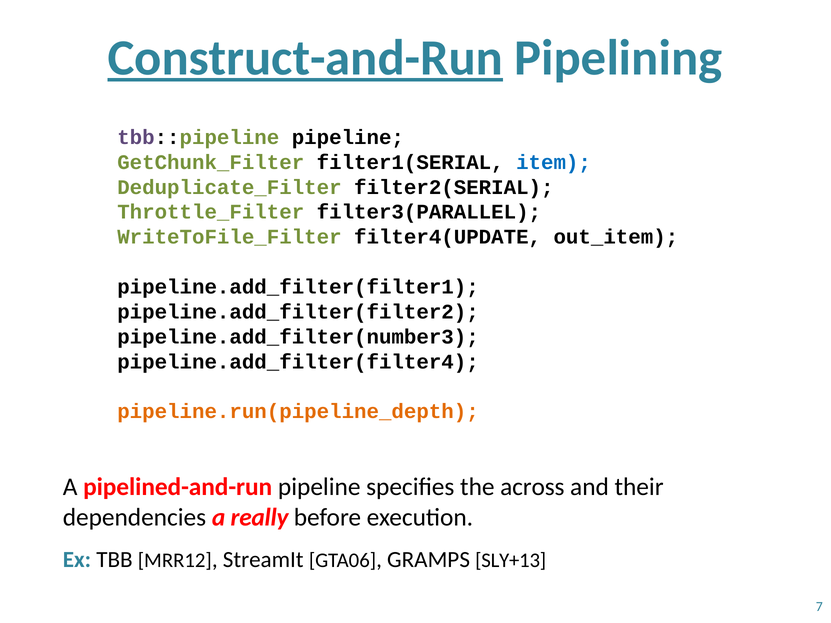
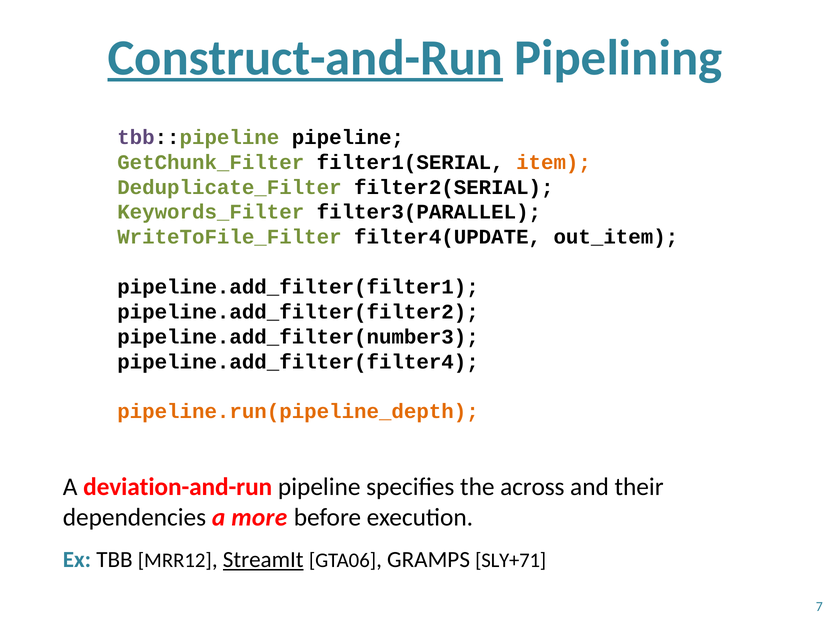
item colour: blue -> orange
Throttle_Filter: Throttle_Filter -> Keywords_Filter
pipelined-and-run: pipelined-and-run -> deviation-and-run
really: really -> more
StreamIt underline: none -> present
SLY+13: SLY+13 -> SLY+71
